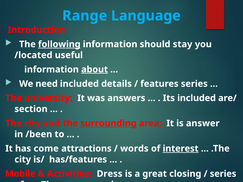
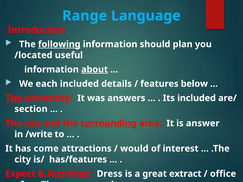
should stay: stay -> plan
need: need -> each
features series: series -> below
The at (14, 98) underline: none -> present
city at (33, 123) underline: none -> present
/been: /been -> /write
words: words -> would
interest underline: present -> none
Mobile: Mobile -> Expect
closing: closing -> extract
series at (223, 174): series -> office
